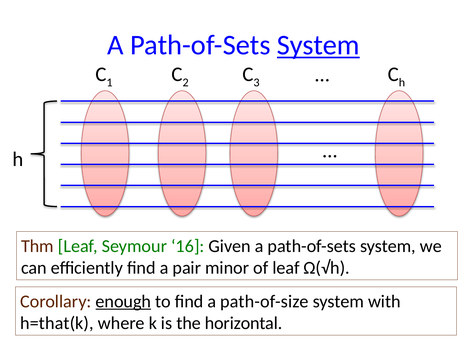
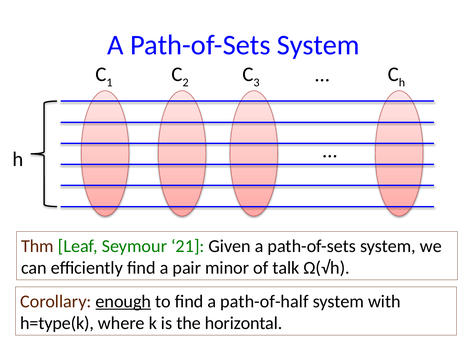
System at (318, 45) underline: present -> none
16: 16 -> 21
of leaf: leaf -> talk
path-of-size: path-of-size -> path-of-half
h=that(k: h=that(k -> h=type(k
